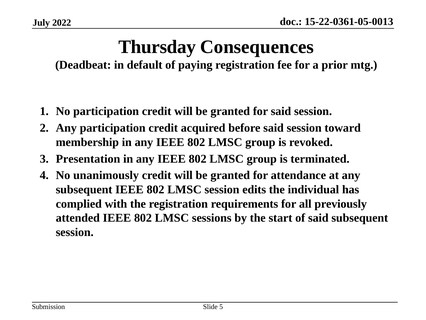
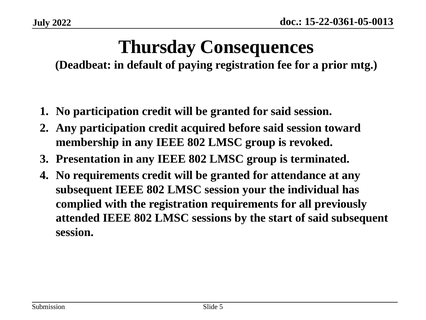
No unanimously: unanimously -> requirements
edits: edits -> your
